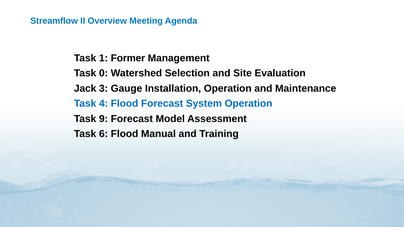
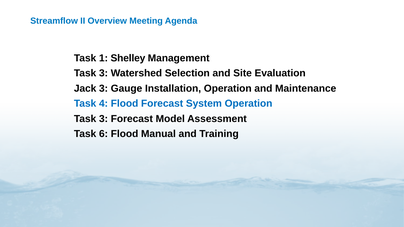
Former: Former -> Shelley
0 at (104, 73): 0 -> 3
9 at (104, 119): 9 -> 3
